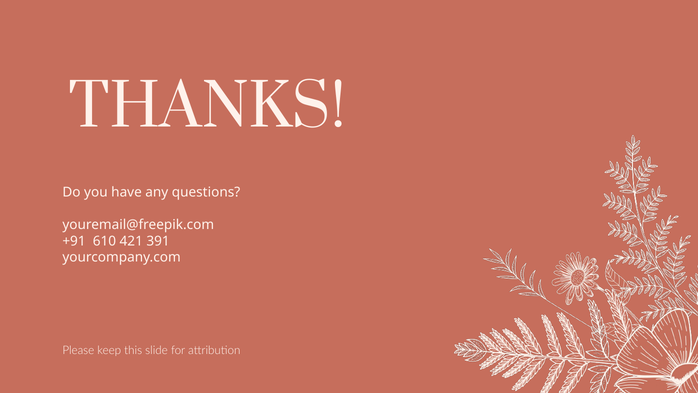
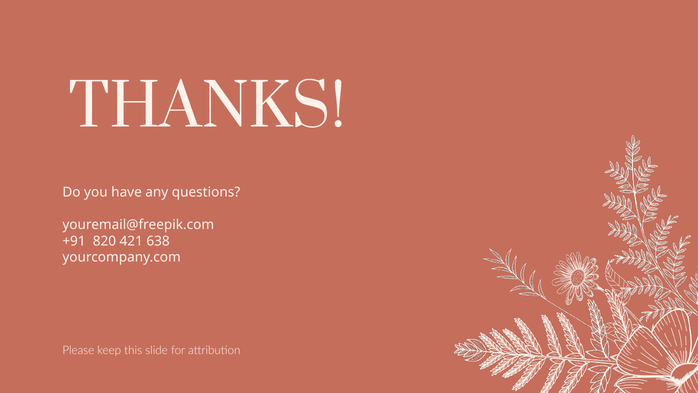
610: 610 -> 820
391: 391 -> 638
